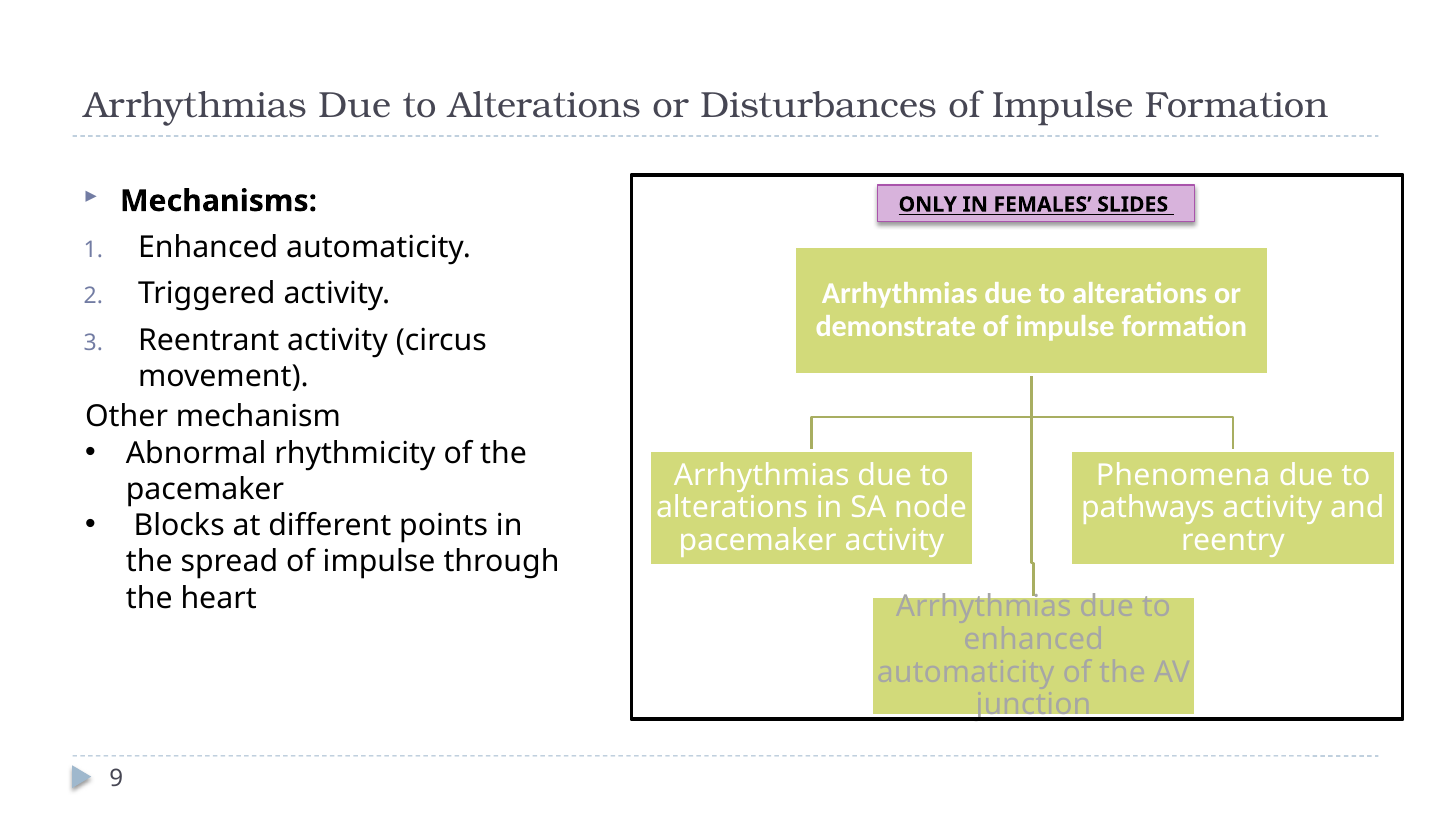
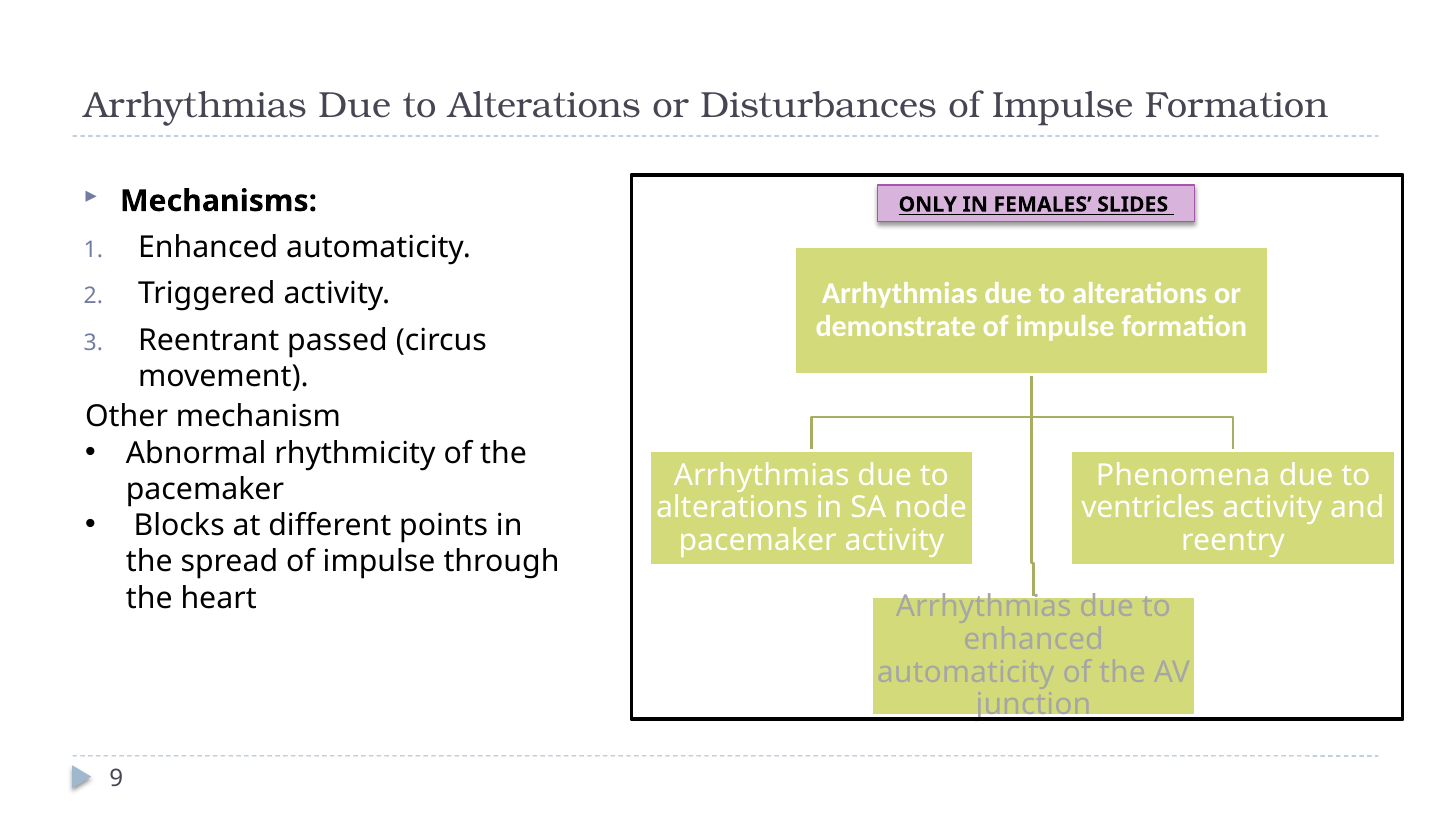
Reentrant activity: activity -> passed
pathways: pathways -> ventricles
